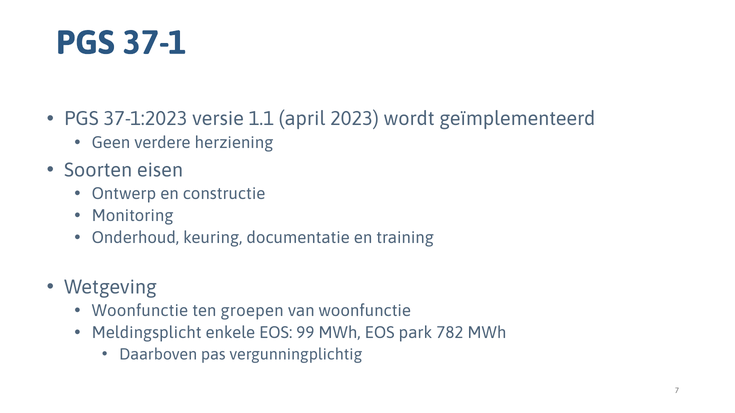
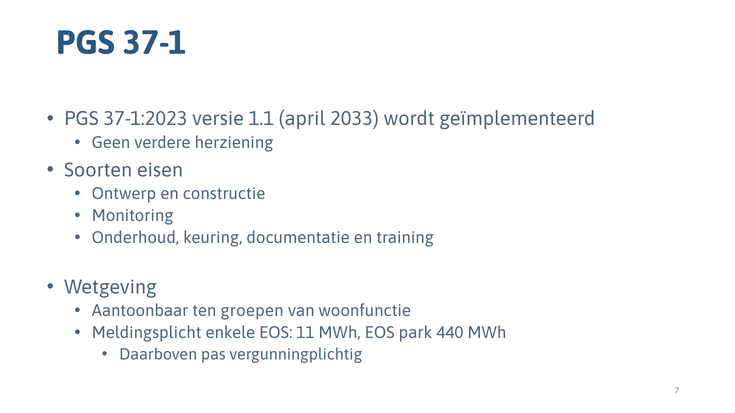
2023: 2023 -> 2033
Woonfunctie at (140, 311): Woonfunctie -> Aantoonbaar
99: 99 -> 11
782: 782 -> 440
